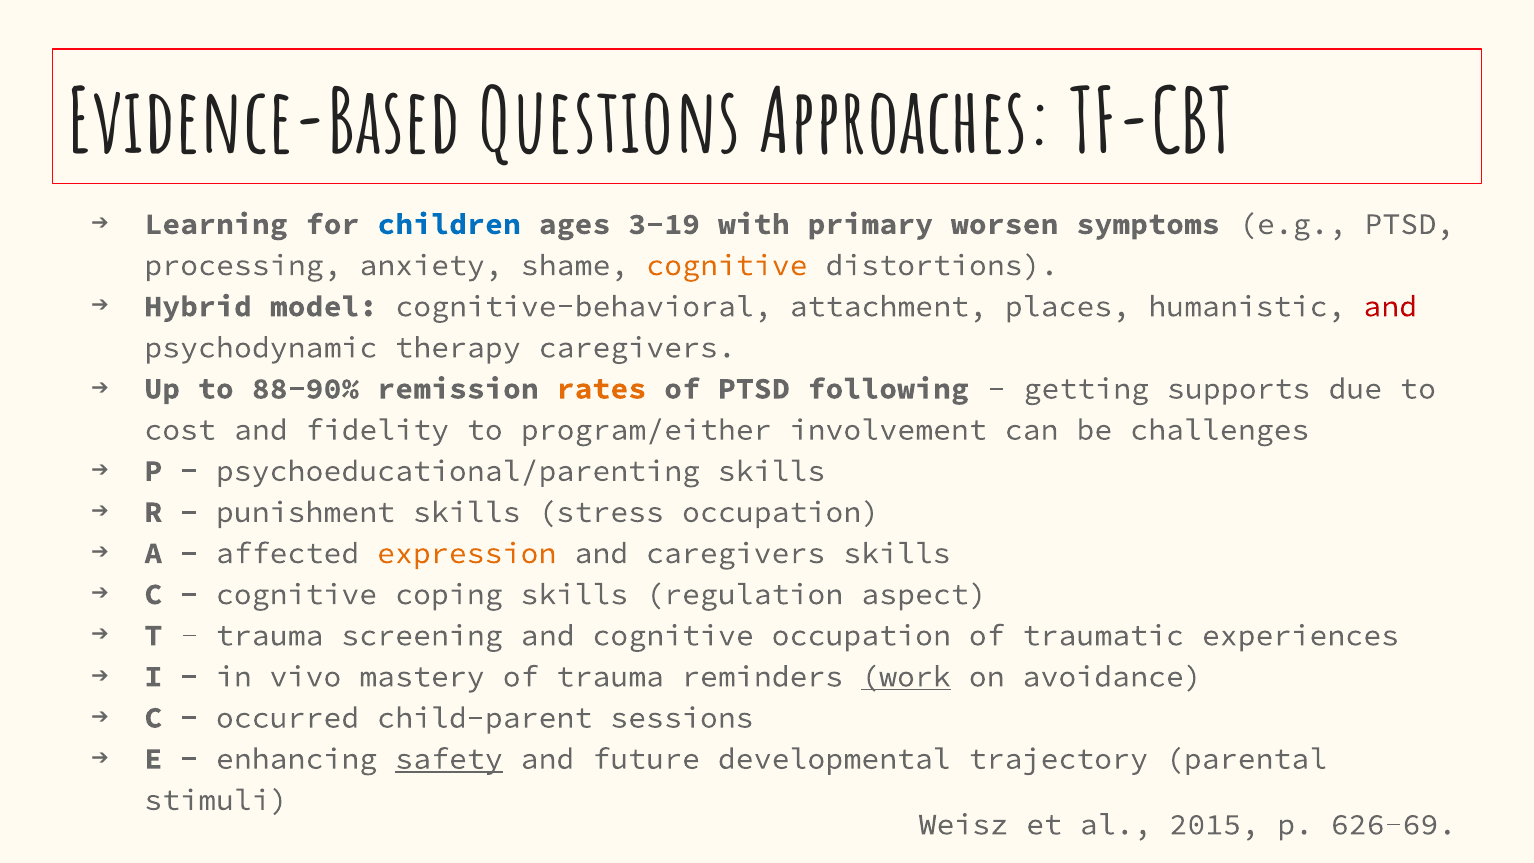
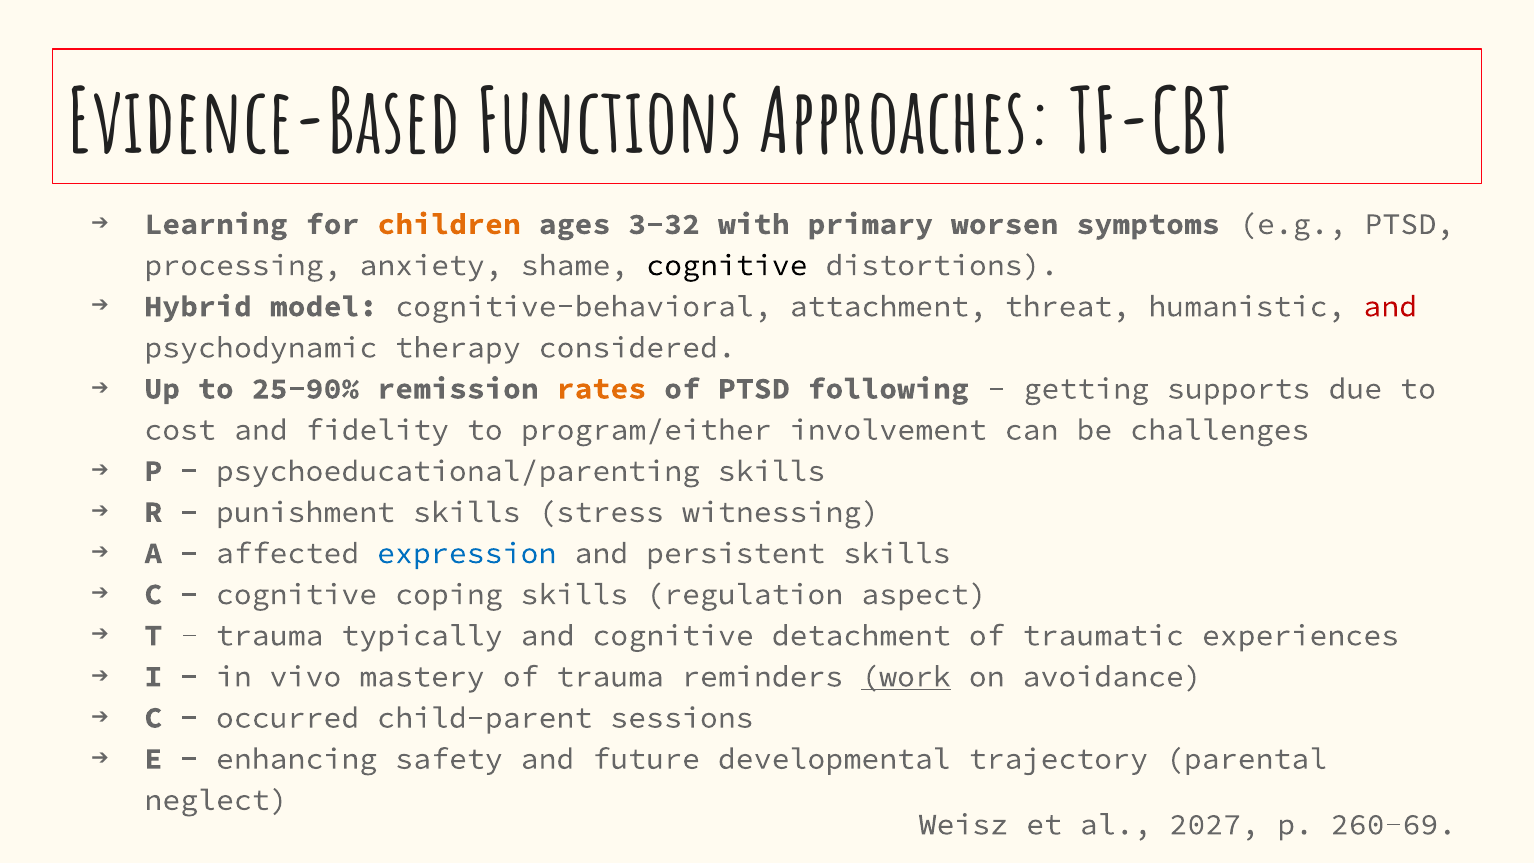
Questions: Questions -> Functions
children colour: blue -> orange
3-19: 3-19 -> 3-32
cognitive at (727, 265) colour: orange -> black
places: places -> threat
therapy caregivers: caregivers -> considered
88-90%: 88-90% -> 25-90%
stress occupation: occupation -> witnessing
expression colour: orange -> blue
and caregivers: caregivers -> persistent
screening: screening -> typically
cognitive occupation: occupation -> detachment
safety underline: present -> none
stimuli: stimuli -> neglect
2015: 2015 -> 2027
626-69: 626-69 -> 260-69
